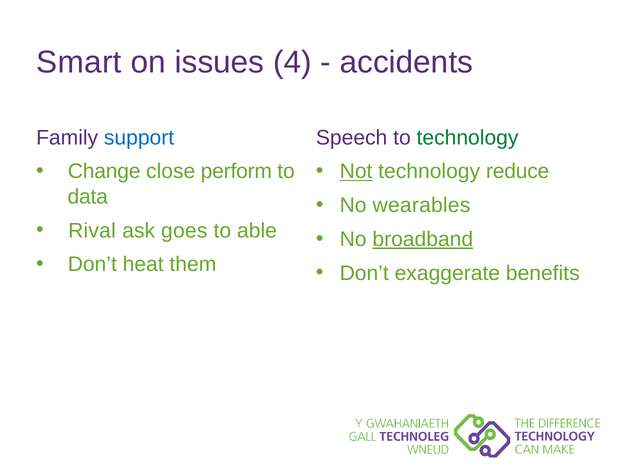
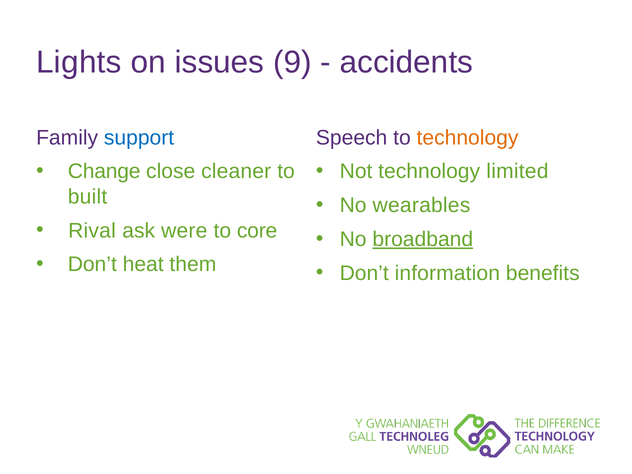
Smart: Smart -> Lights
4: 4 -> 9
technology at (468, 138) colour: green -> orange
perform: perform -> cleaner
Not underline: present -> none
reduce: reduce -> limited
data: data -> built
goes: goes -> were
able: able -> core
exaggerate: exaggerate -> information
